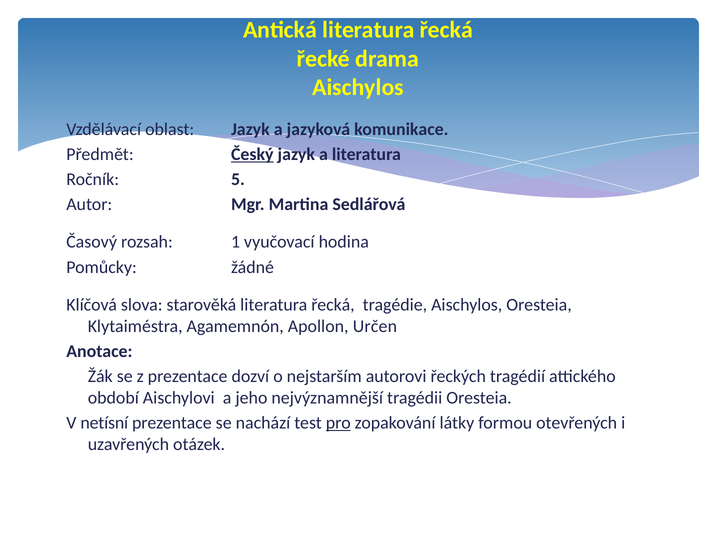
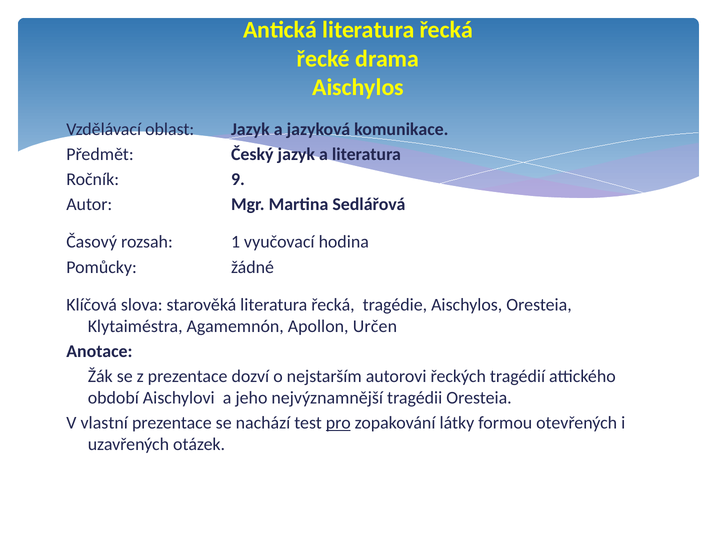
Český underline: present -> none
5: 5 -> 9
netísní: netísní -> vlastní
